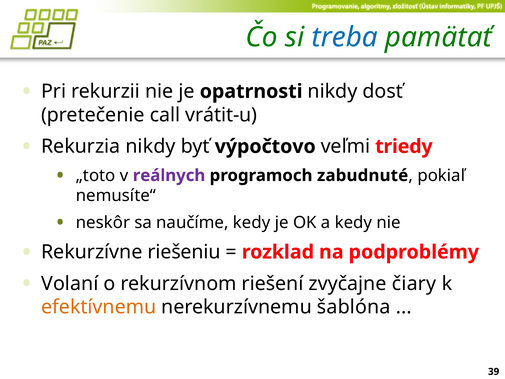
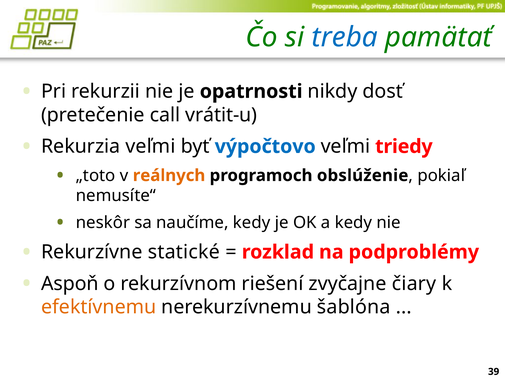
Rekurzia nikdy: nikdy -> veľmi
výpočtovo colour: black -> blue
reálnych colour: purple -> orange
zabudnuté: zabudnuté -> obslúženie
riešeniu: riešeniu -> statické
Volaní: Volaní -> Aspoň
